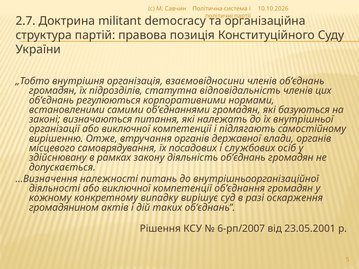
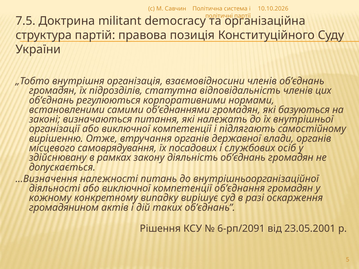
2.7: 2.7 -> 7.5
6-рп/2007: 6-рп/2007 -> 6-рп/2091
